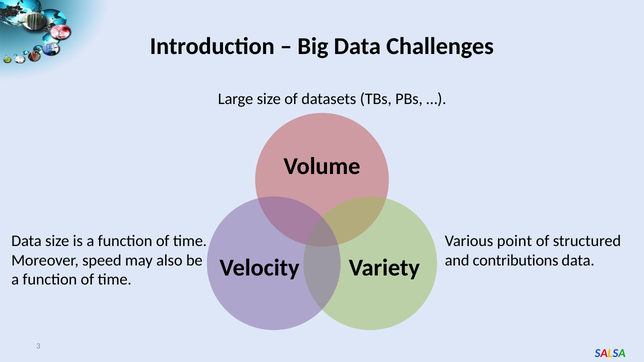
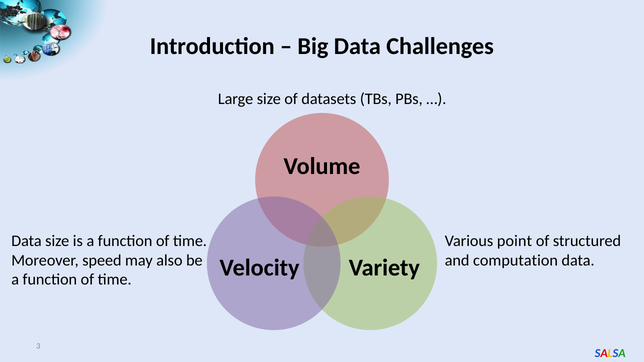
contributions: contributions -> computation
